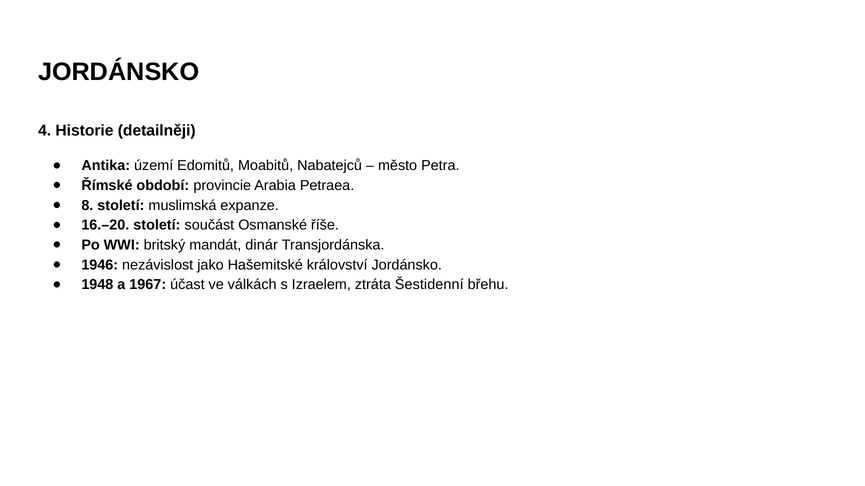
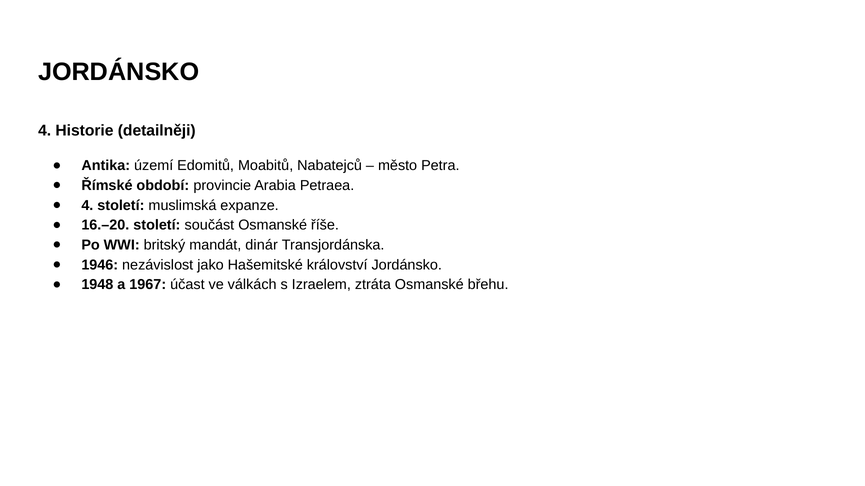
8 at (87, 206): 8 -> 4
ztráta Šestidenní: Šestidenní -> Osmanské
